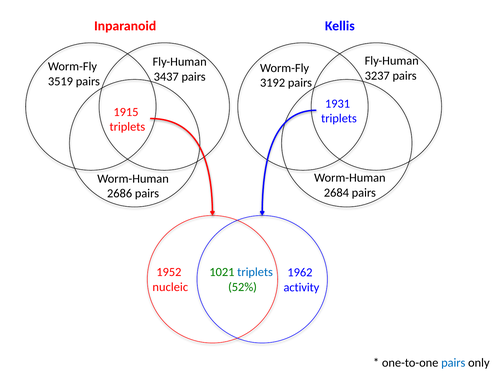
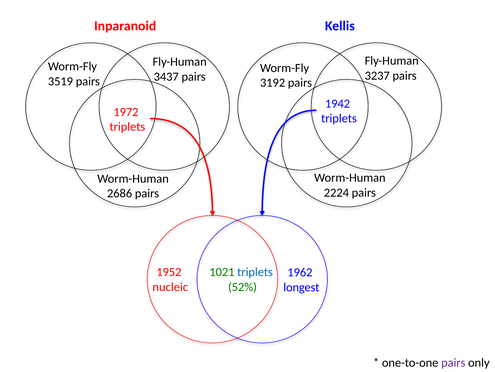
1931: 1931 -> 1942
1915: 1915 -> 1972
2684: 2684 -> 2224
activity: activity -> longest
pairs at (453, 362) colour: blue -> purple
